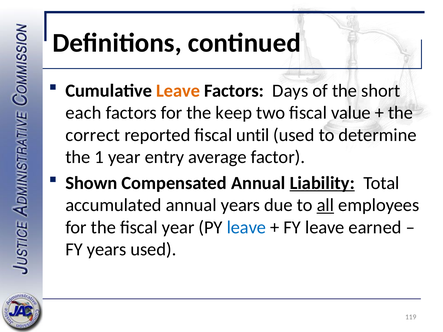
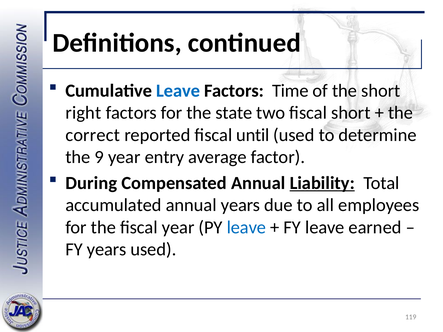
Leave at (178, 91) colour: orange -> blue
Days: Days -> Time
each: each -> right
keep: keep -> state
fiscal value: value -> short
1: 1 -> 9
Shown: Shown -> During
all underline: present -> none
